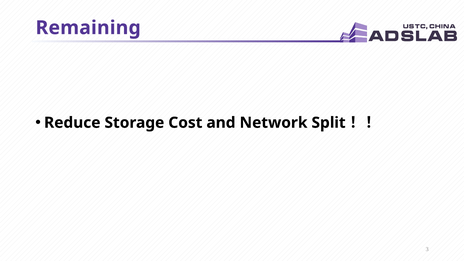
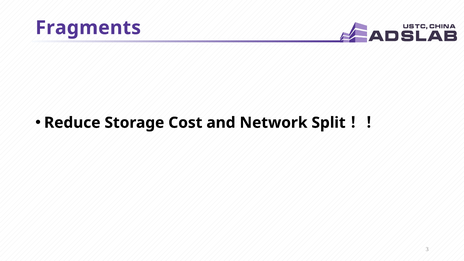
Remaining: Remaining -> Fragments
